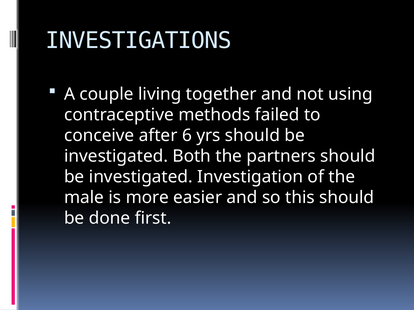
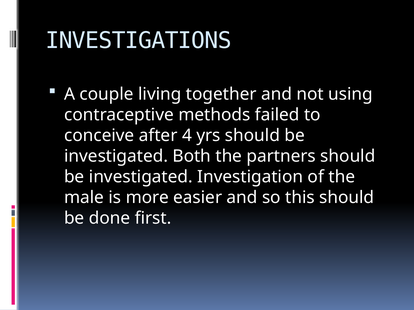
6: 6 -> 4
